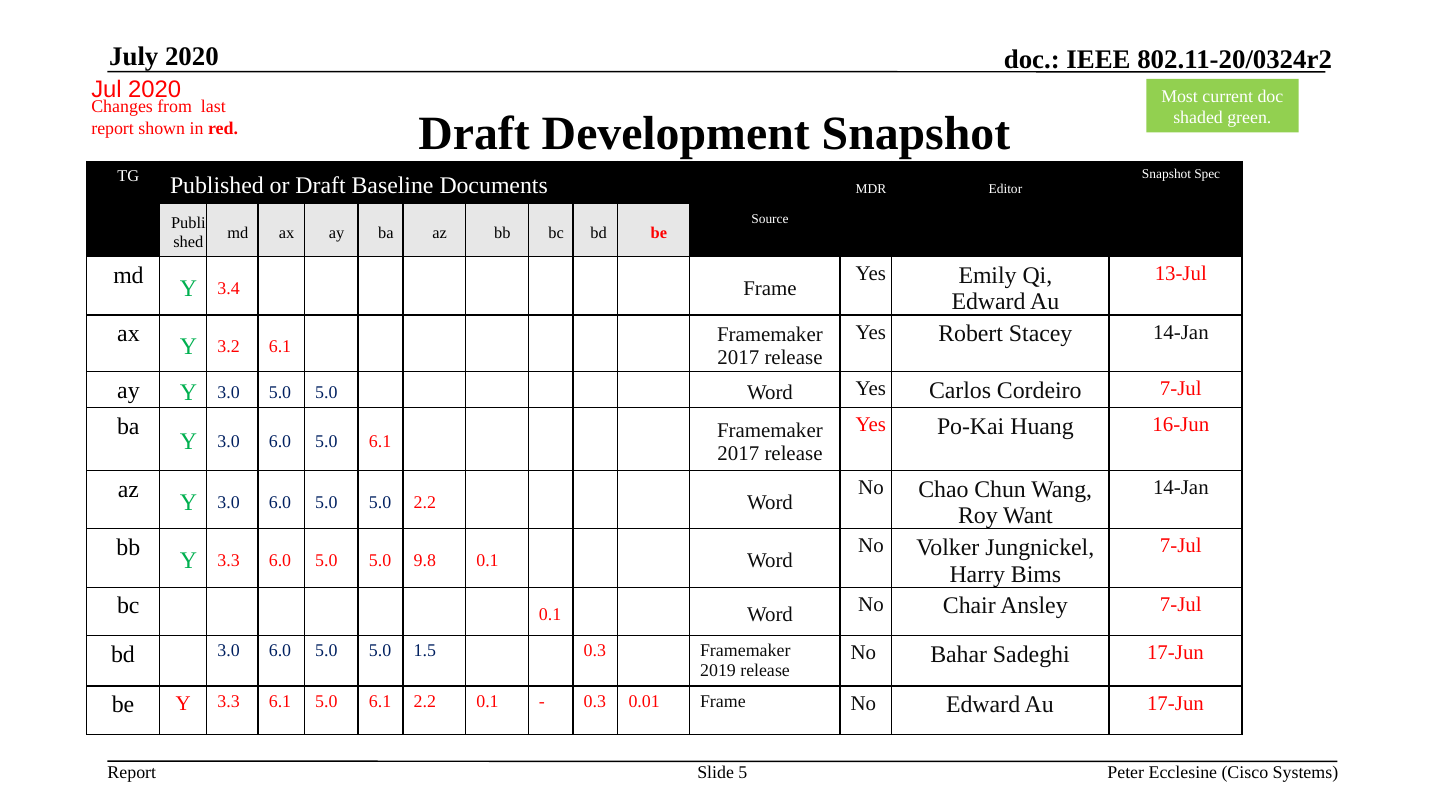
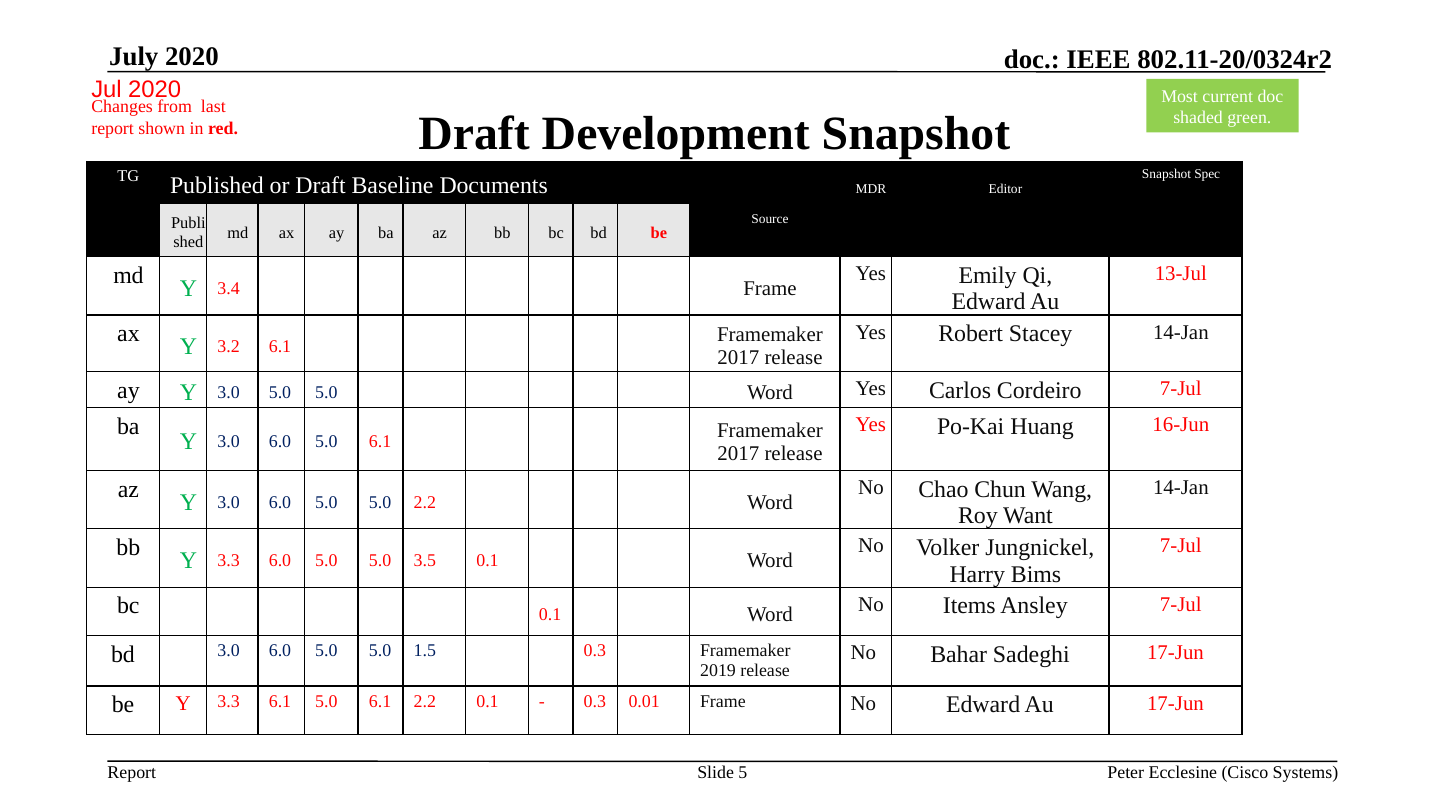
9.8: 9.8 -> 3.5
Chair: Chair -> Items
